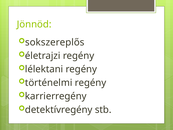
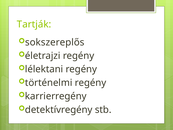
Jönnöd: Jönnöd -> Tartják
